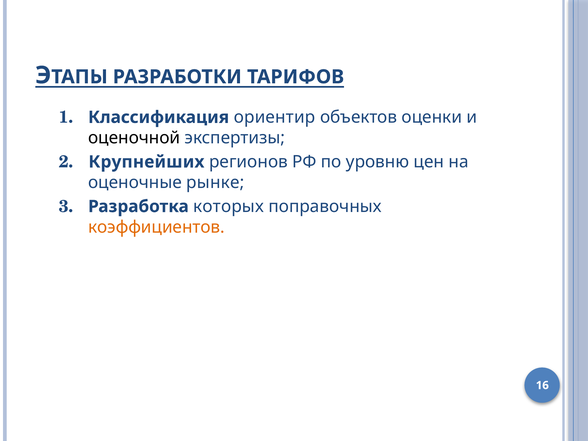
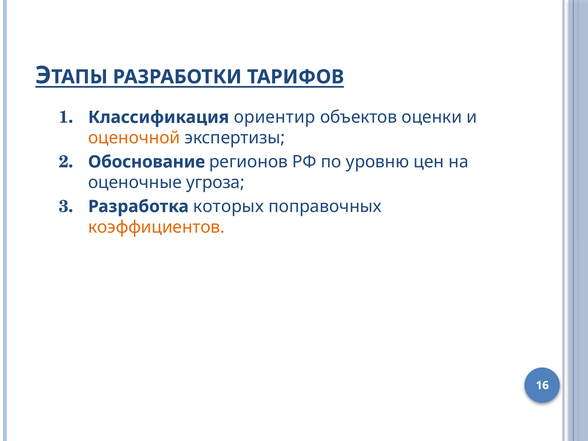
оценочной colour: black -> orange
Крупнейших: Крупнейших -> Обоснование
рынке: рынке -> угроза
